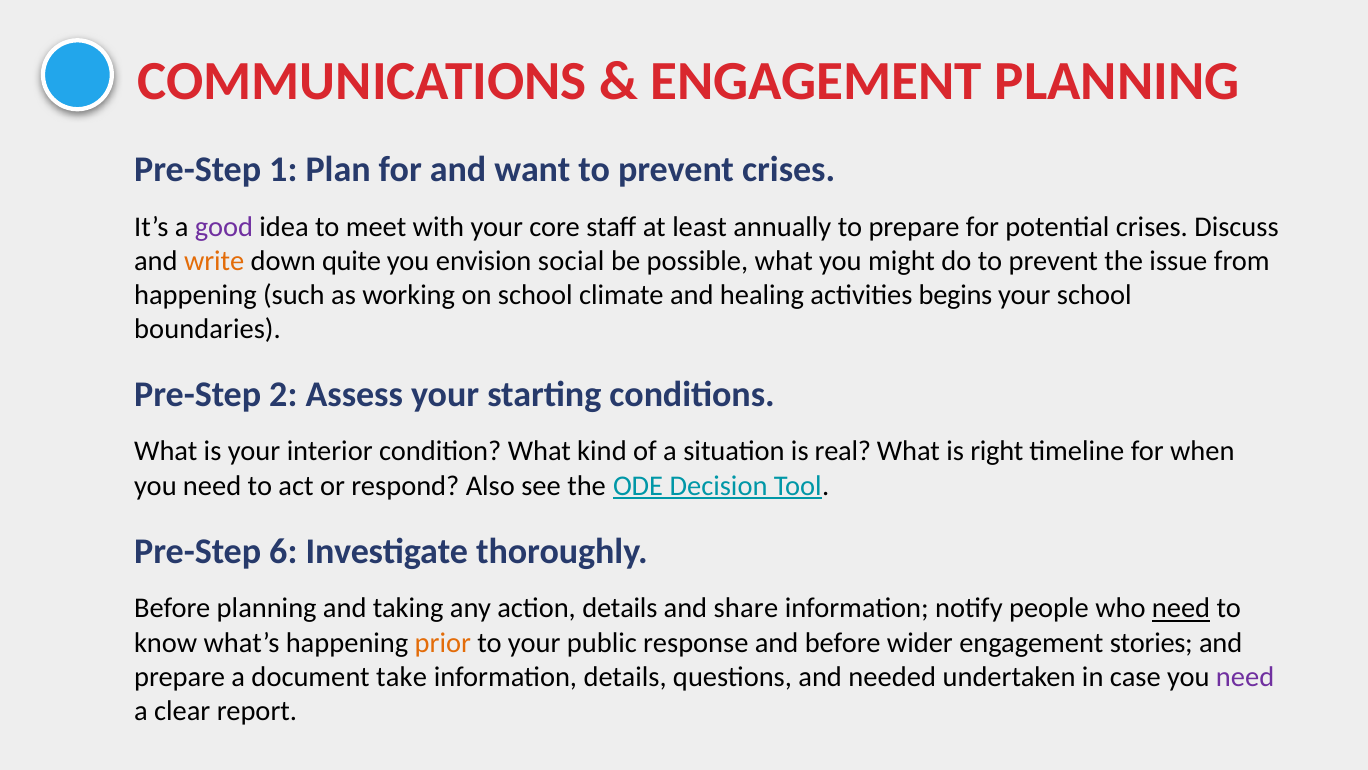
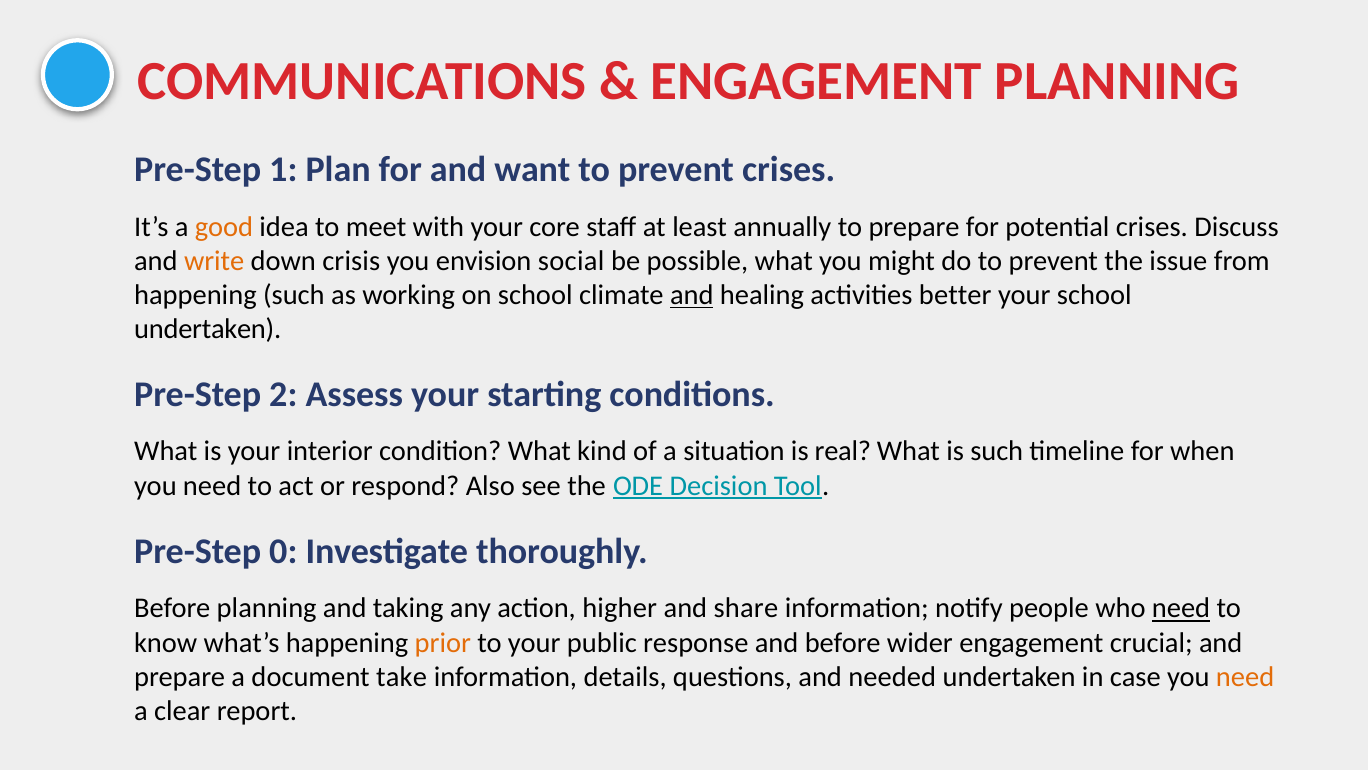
good colour: purple -> orange
quite: quite -> crisis
and at (692, 295) underline: none -> present
begins: begins -> better
boundaries at (208, 329): boundaries -> undertaken
is right: right -> such
6: 6 -> 0
action details: details -> higher
stories: stories -> crucial
need at (1245, 677) colour: purple -> orange
